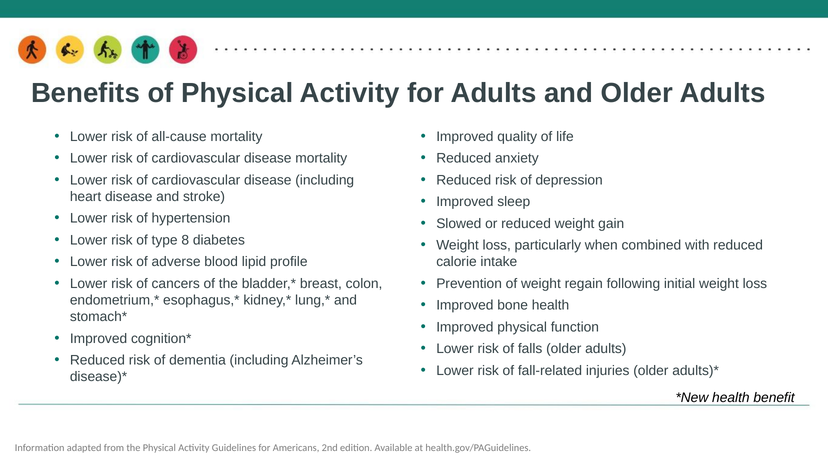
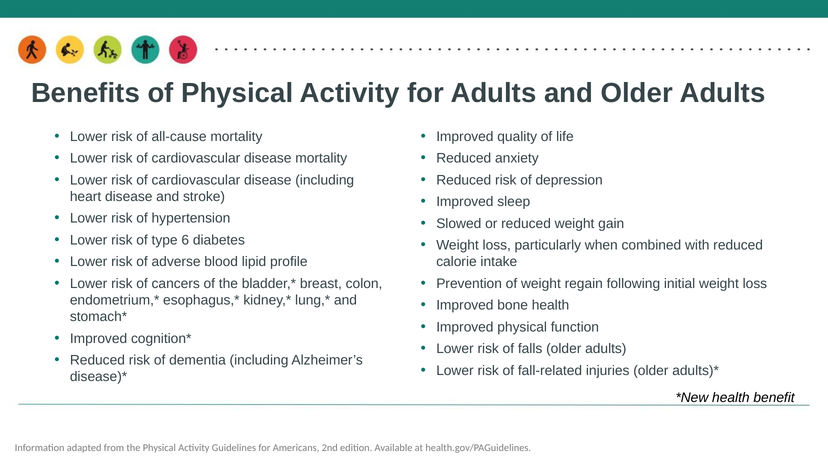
8: 8 -> 6
